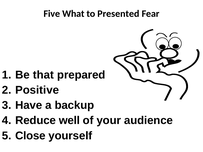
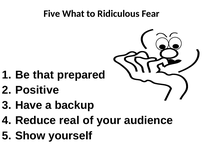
Presented: Presented -> Ridiculous
well: well -> real
Close: Close -> Show
